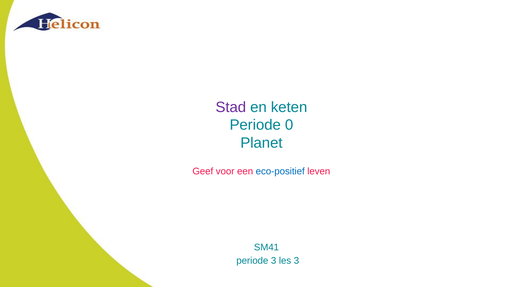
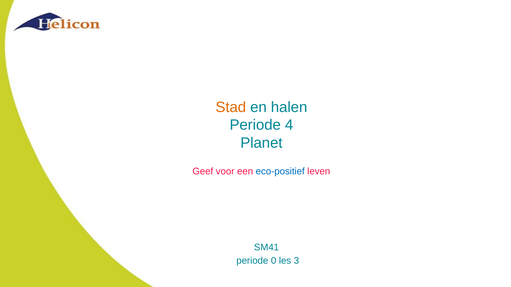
Stad colour: purple -> orange
keten: keten -> halen
0: 0 -> 4
periode 3: 3 -> 0
